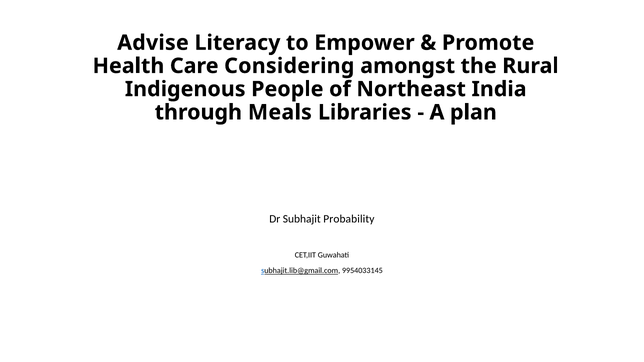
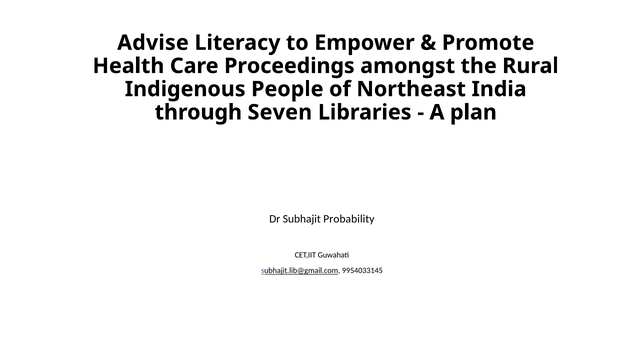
Considering: Considering -> Proceedings
Meals: Meals -> Seven
